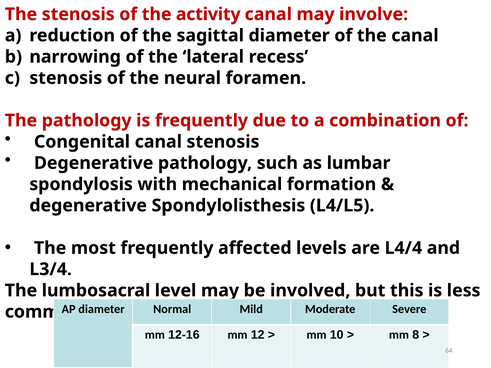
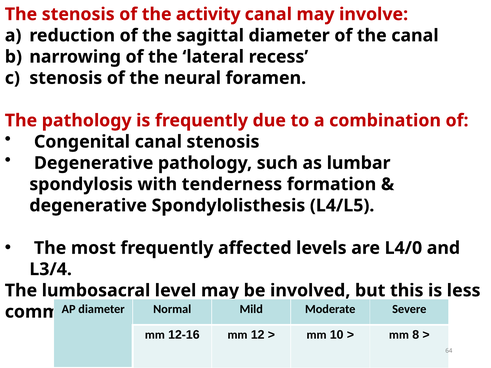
mechanical: mechanical -> tenderness
L4/4: L4/4 -> L4/0
